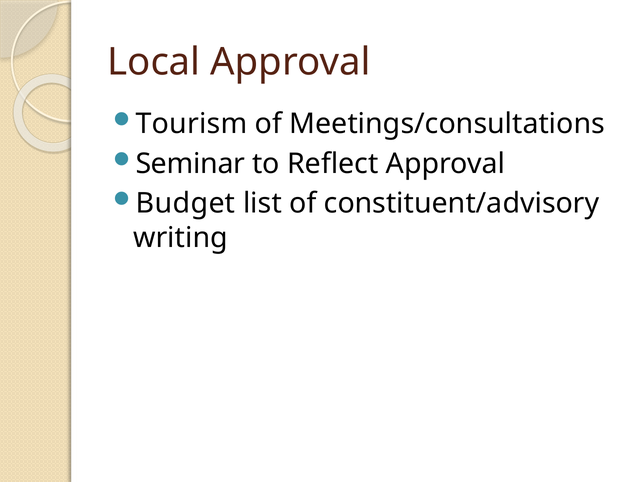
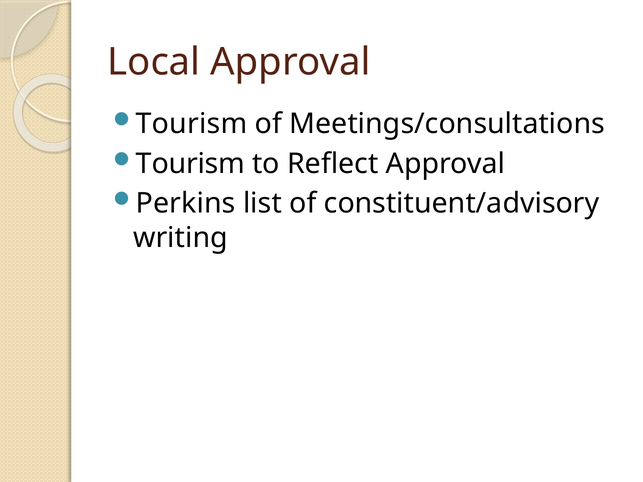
Seminar at (190, 164): Seminar -> Tourism
Budget: Budget -> Perkins
